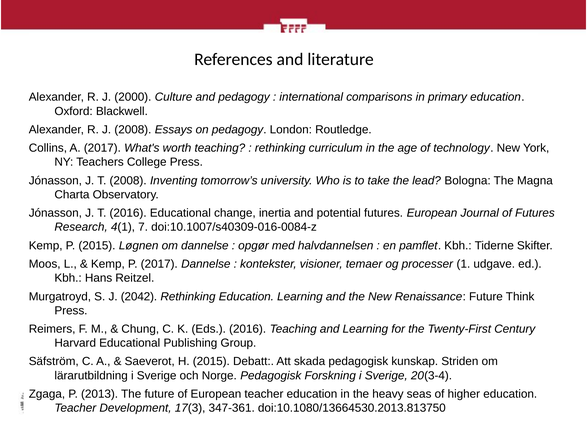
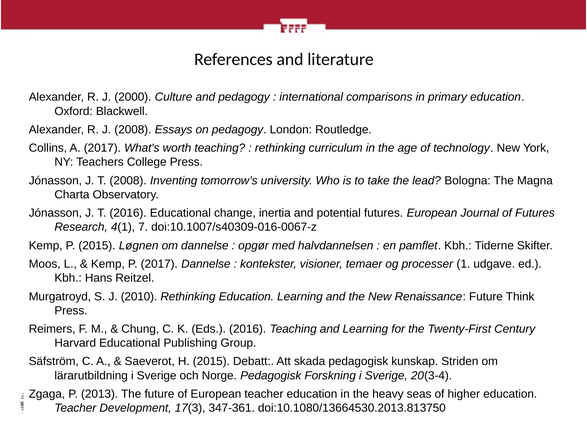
doi:10.1007/s40309-016-0084-z: doi:10.1007/s40309-016-0084-z -> doi:10.1007/s40309-016-0067-z
2042: 2042 -> 2010
